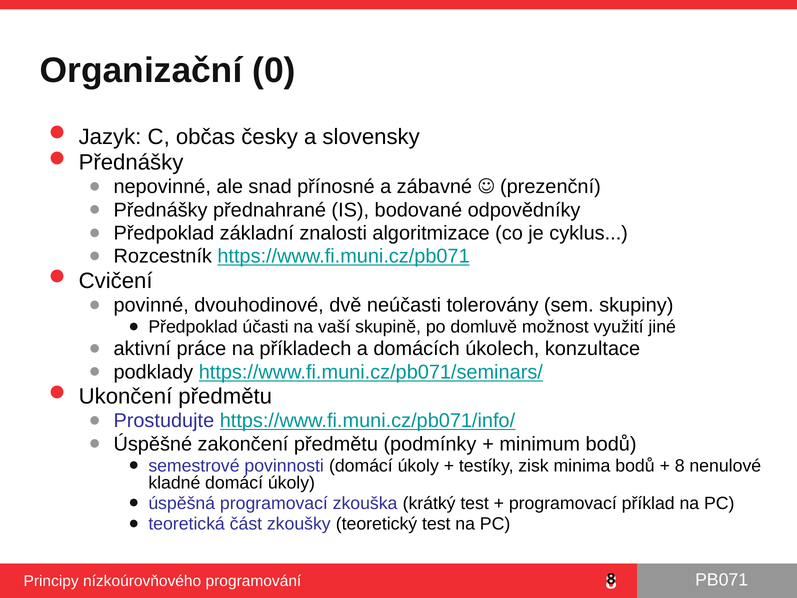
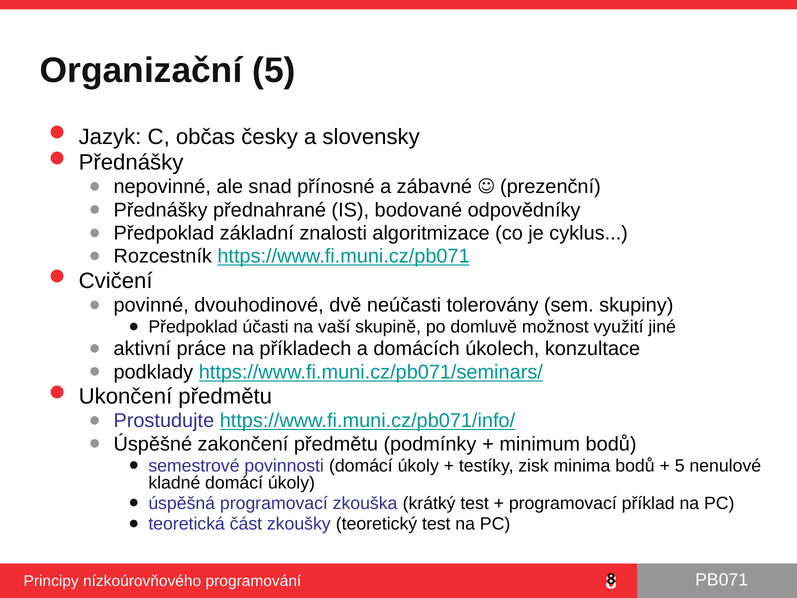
Organizační 0: 0 -> 5
8 at (680, 465): 8 -> 5
